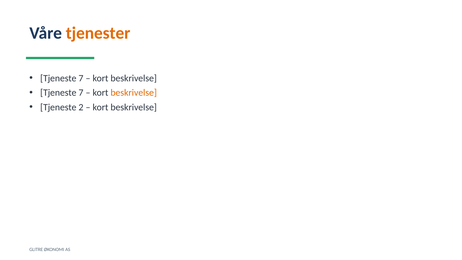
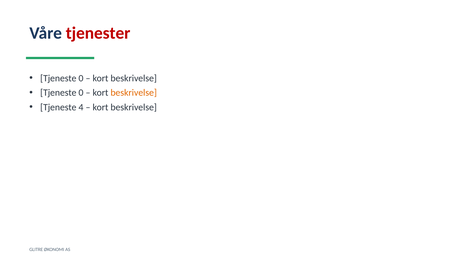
tjenester colour: orange -> red
7 at (81, 78): 7 -> 0
7 at (81, 93): 7 -> 0
2: 2 -> 4
